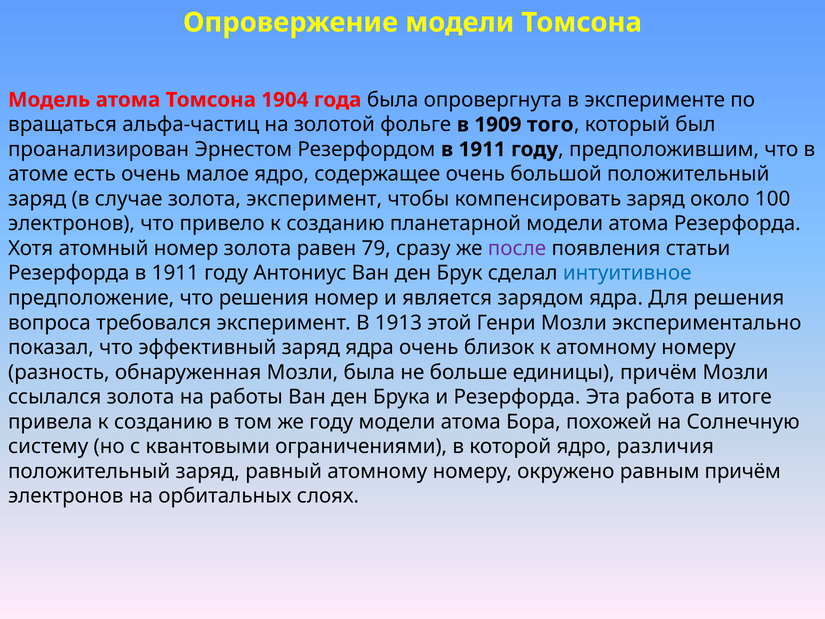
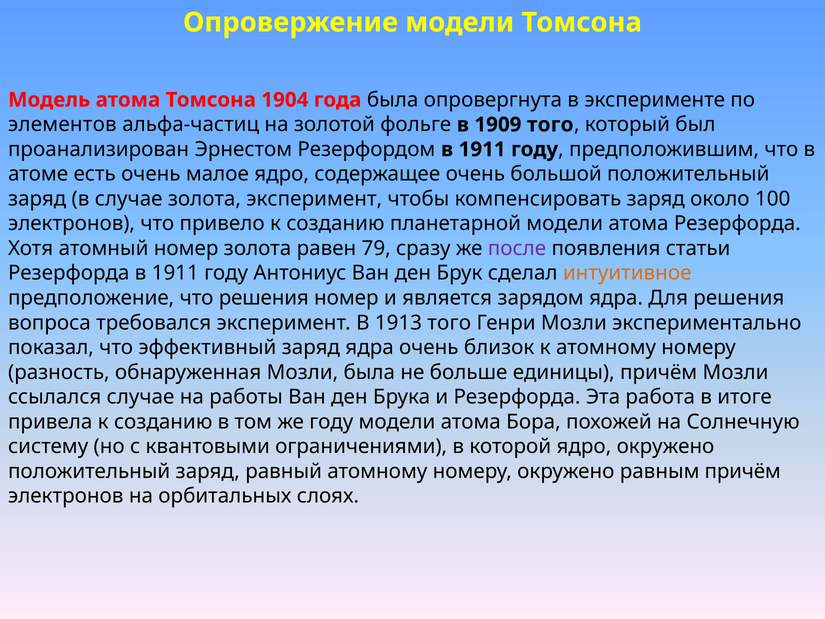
вращаться: вращаться -> элементов
интуитивное colour: blue -> orange
1913 этой: этой -> того
ссылался золота: золота -> случае
ядро различия: различия -> окружено
